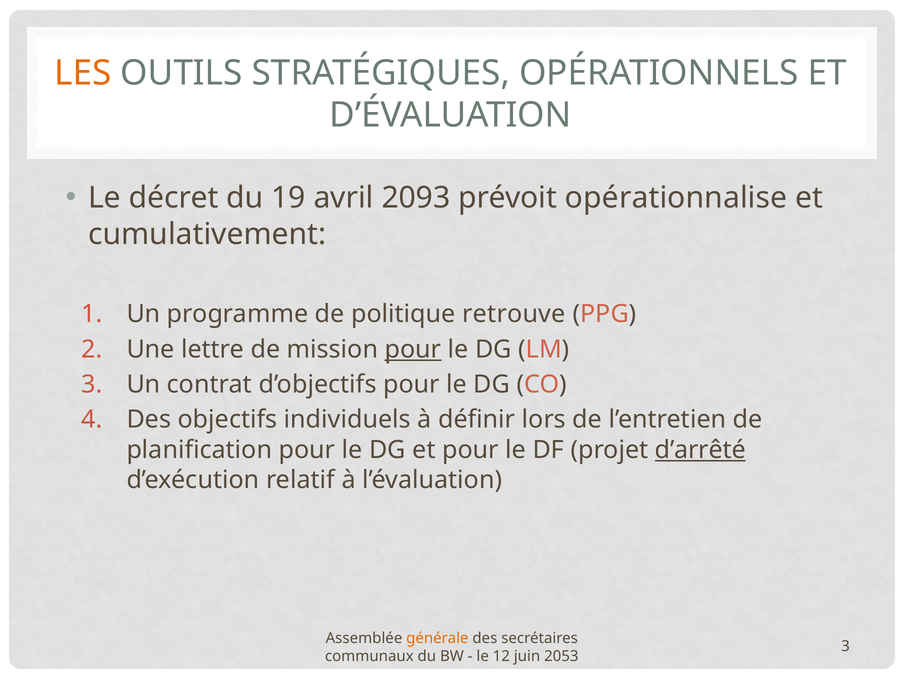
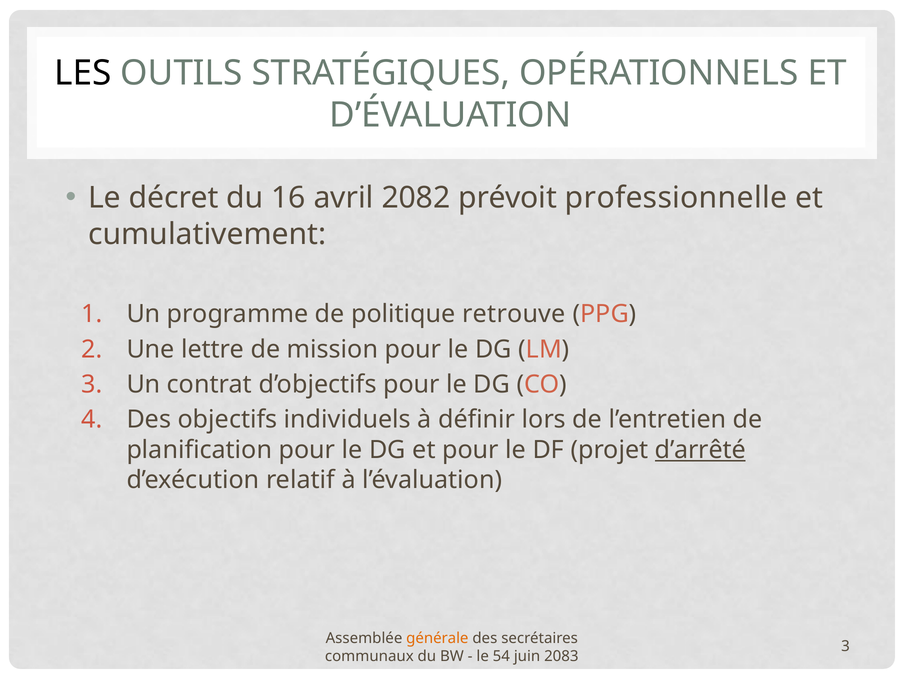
LES colour: orange -> black
19: 19 -> 16
2093: 2093 -> 2082
opérationnalise: opérationnalise -> professionnelle
pour at (413, 349) underline: present -> none
12: 12 -> 54
2053: 2053 -> 2083
